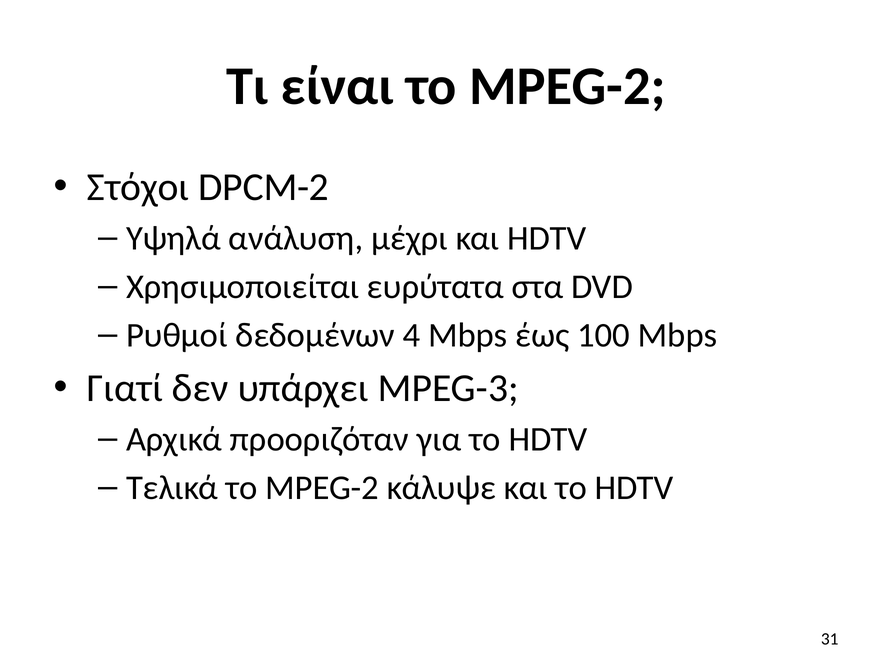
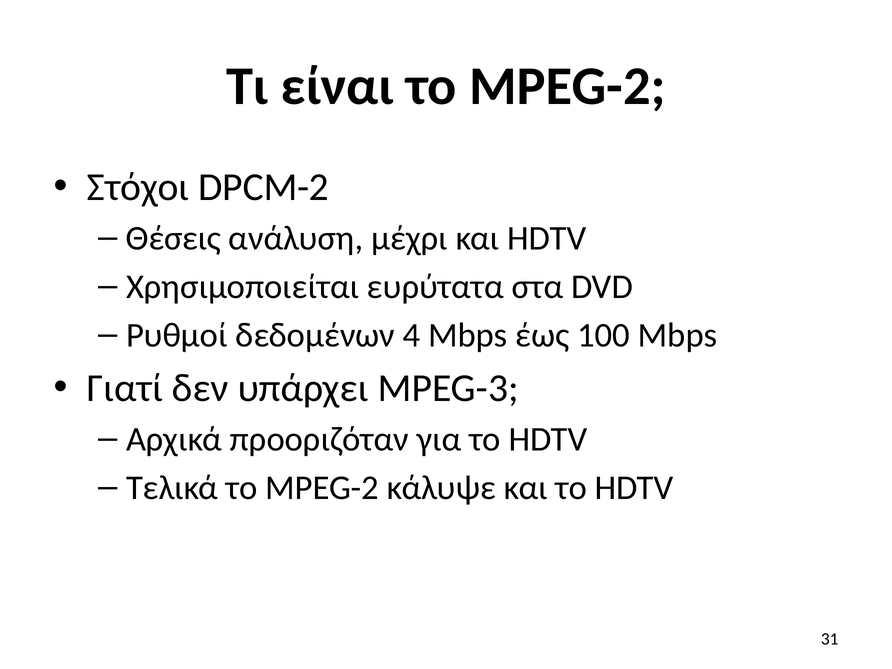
Υψηλά: Υψηλά -> Θέσεις
